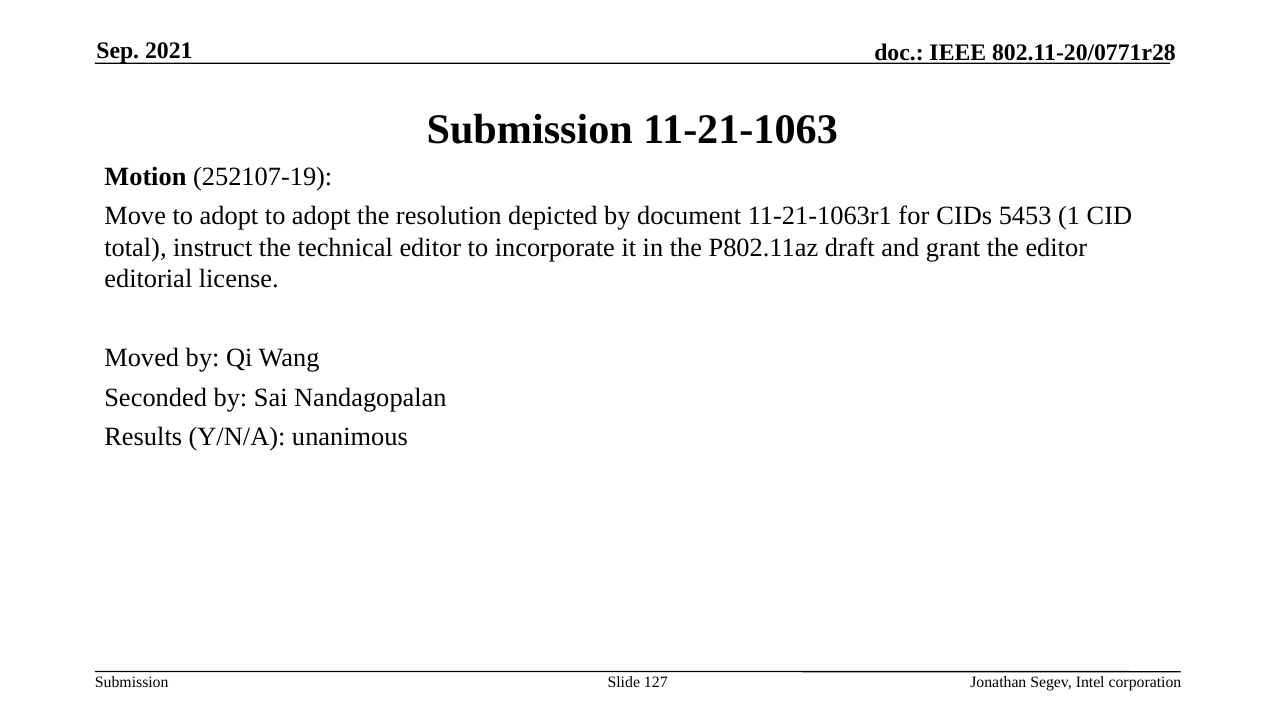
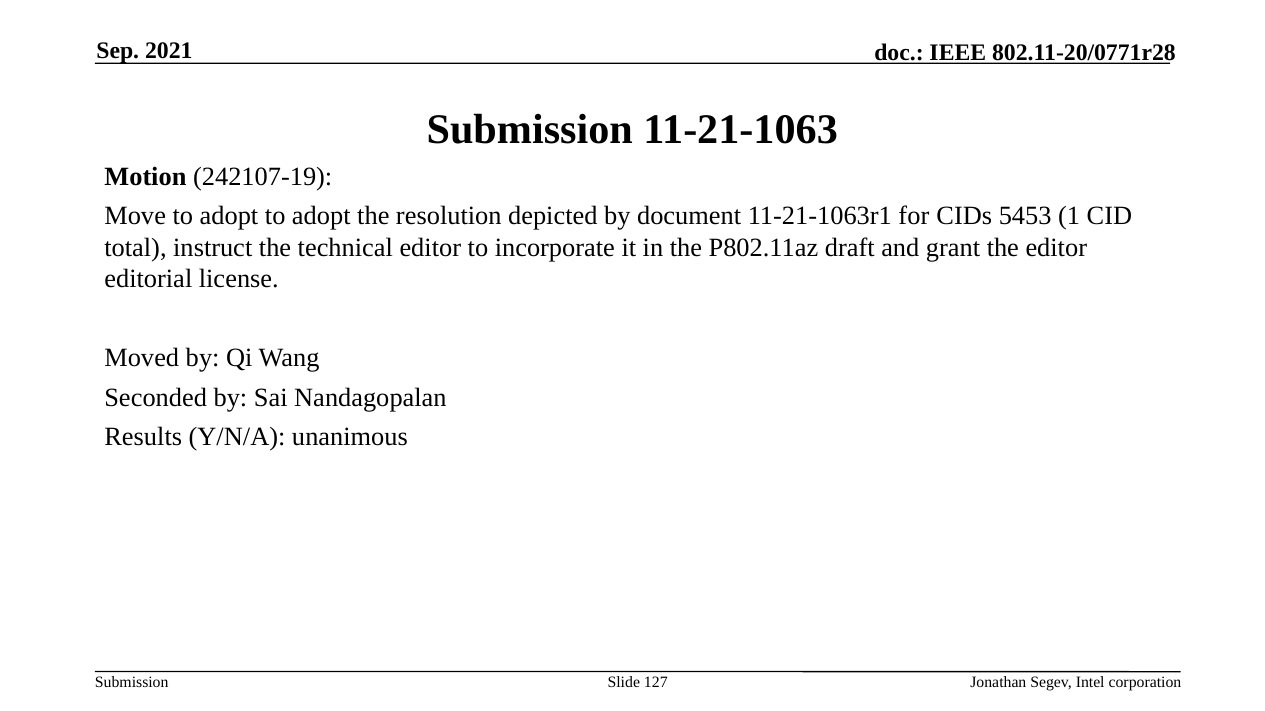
252107-19: 252107-19 -> 242107-19
